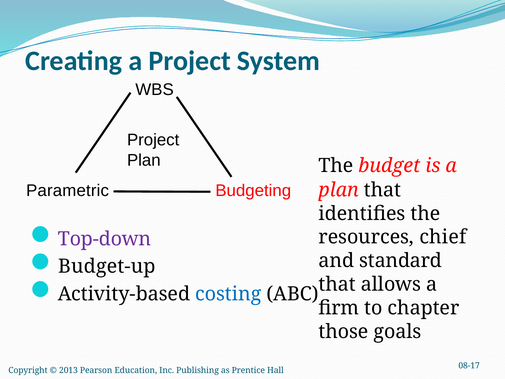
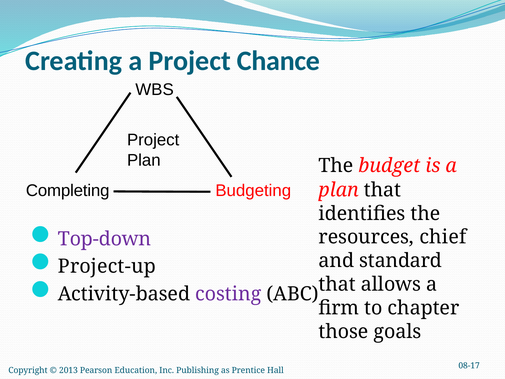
System: System -> Chance
Parametric: Parametric -> Completing
Budget-up: Budget-up -> Project-up
costing colour: blue -> purple
